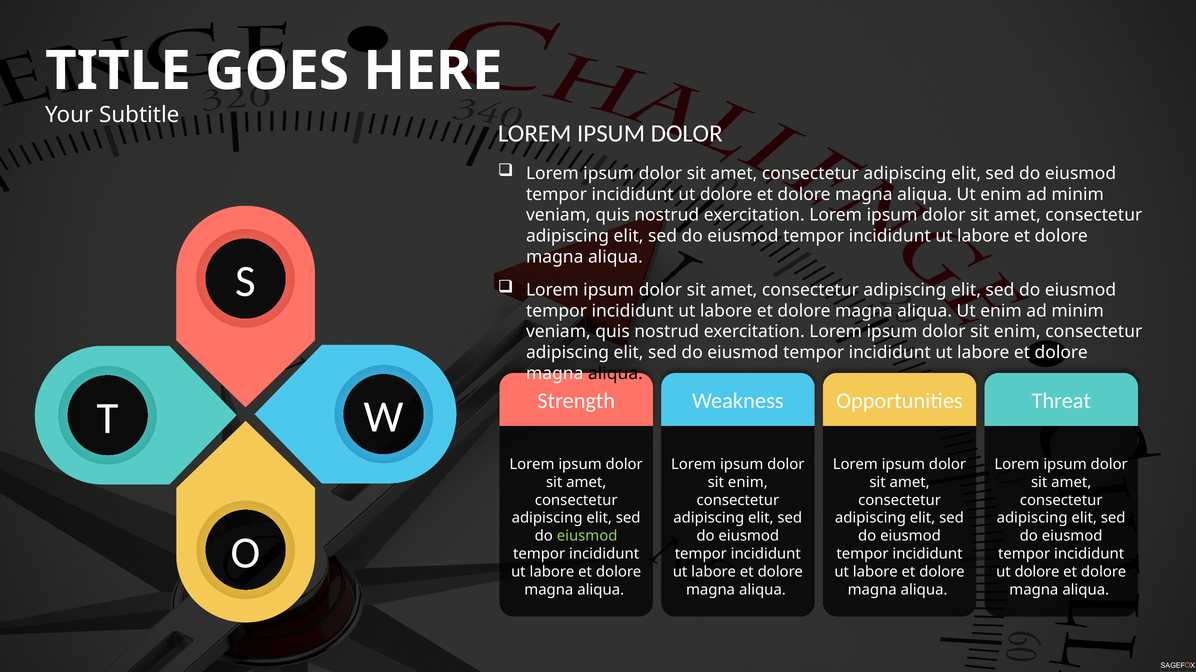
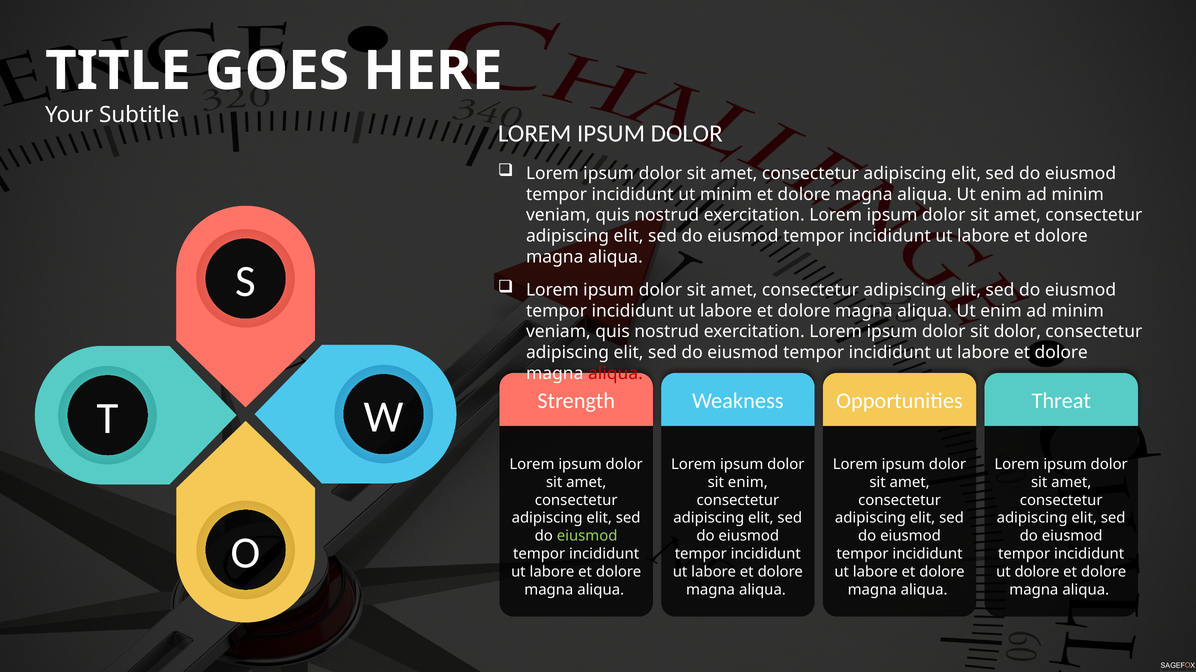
dolore at (726, 194): dolore -> minim
enim at (1017, 332): enim -> dolor
aliqua at (615, 374) colour: black -> red
